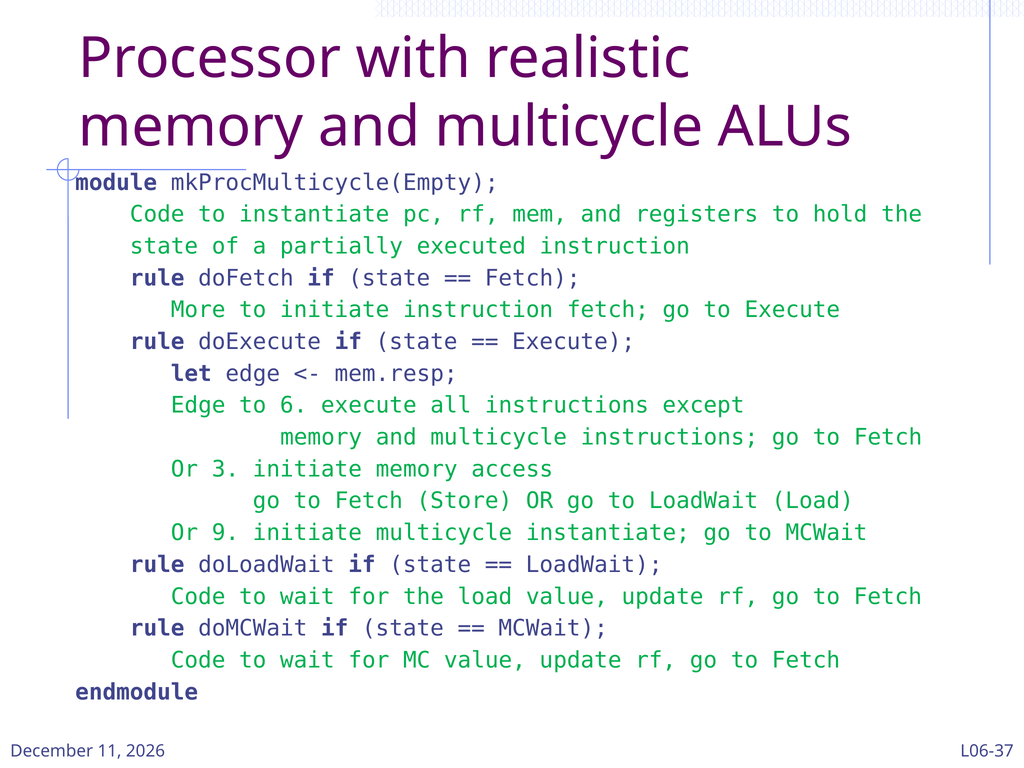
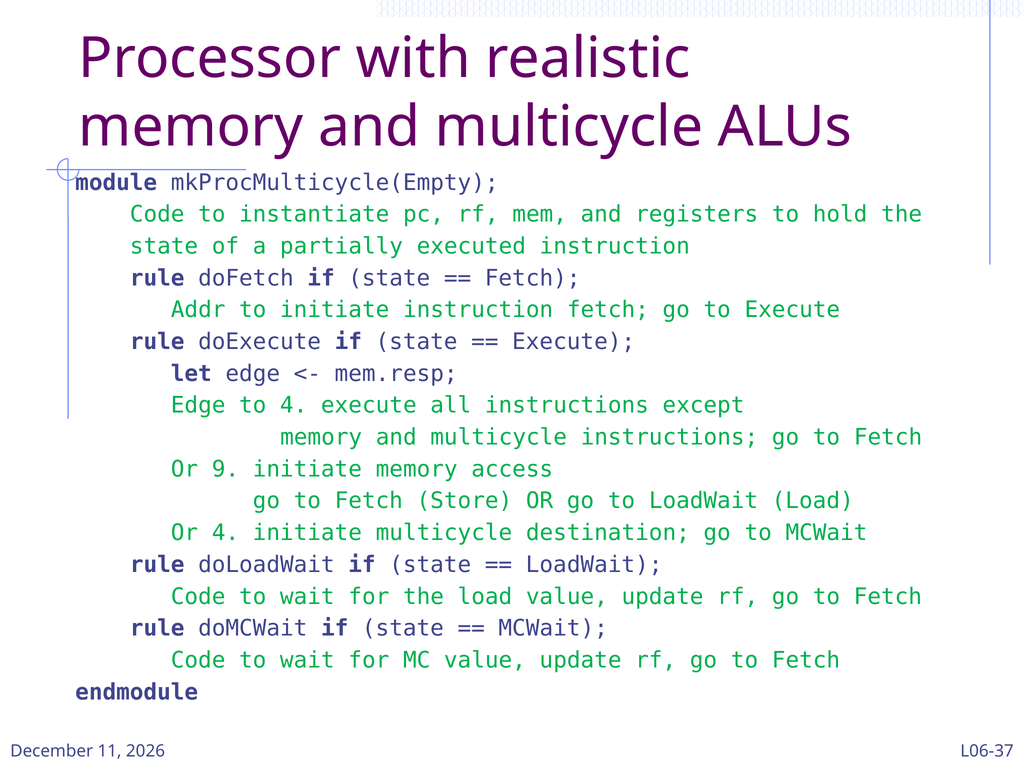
More: More -> Addr
to 6: 6 -> 4
3: 3 -> 9
Or 9: 9 -> 4
multicycle instantiate: instantiate -> destination
